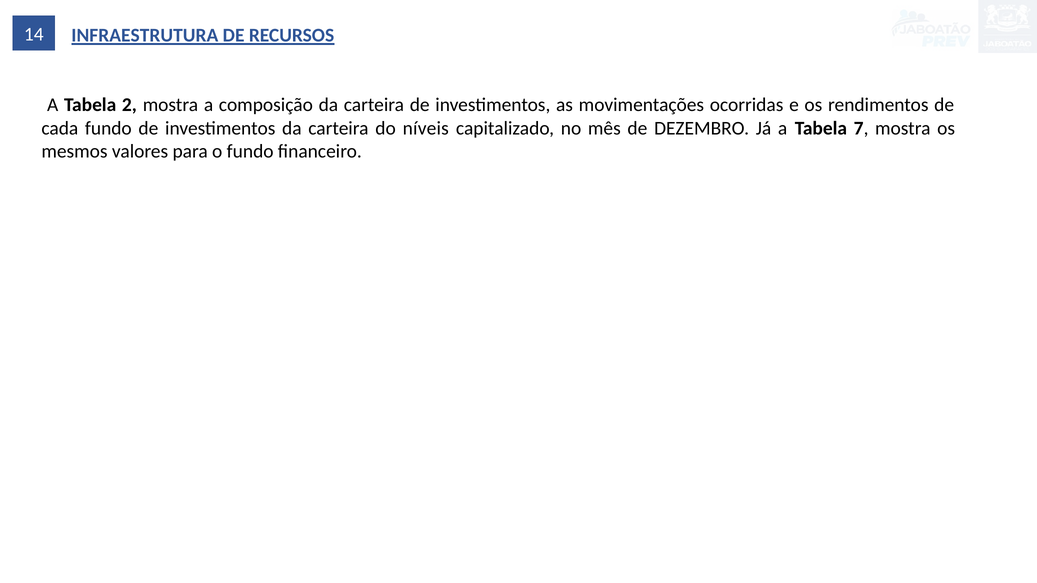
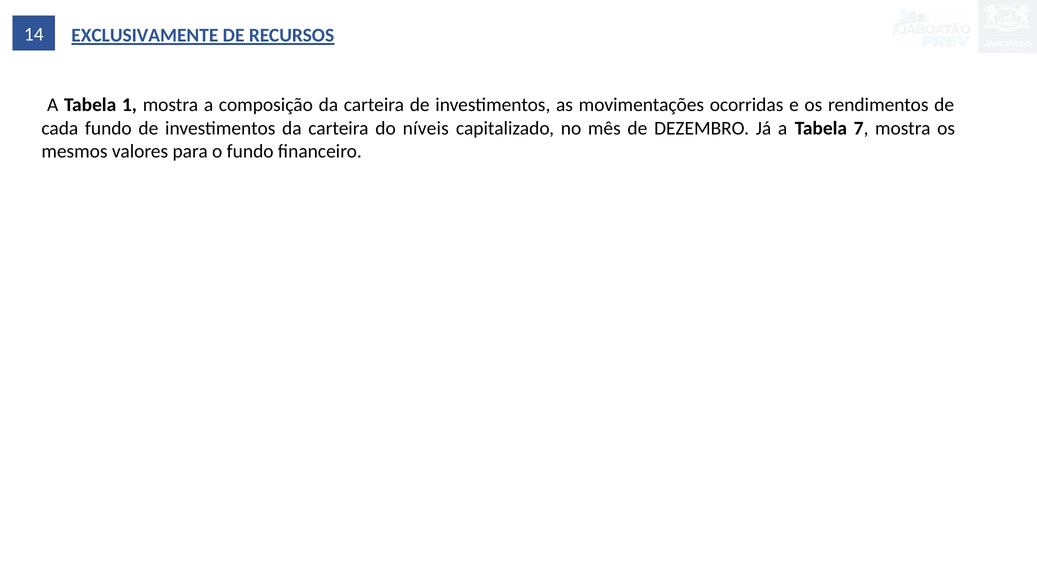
INFRAESTRUTURA: INFRAESTRUTURA -> EXCLUSIVAMENTE
2: 2 -> 1
